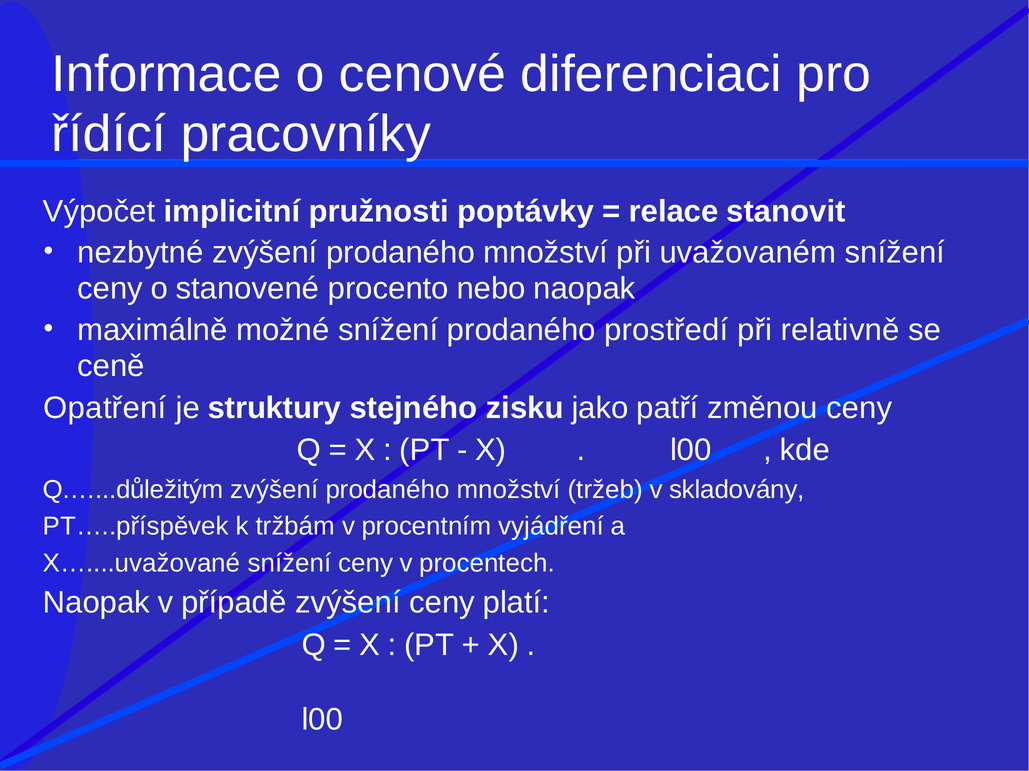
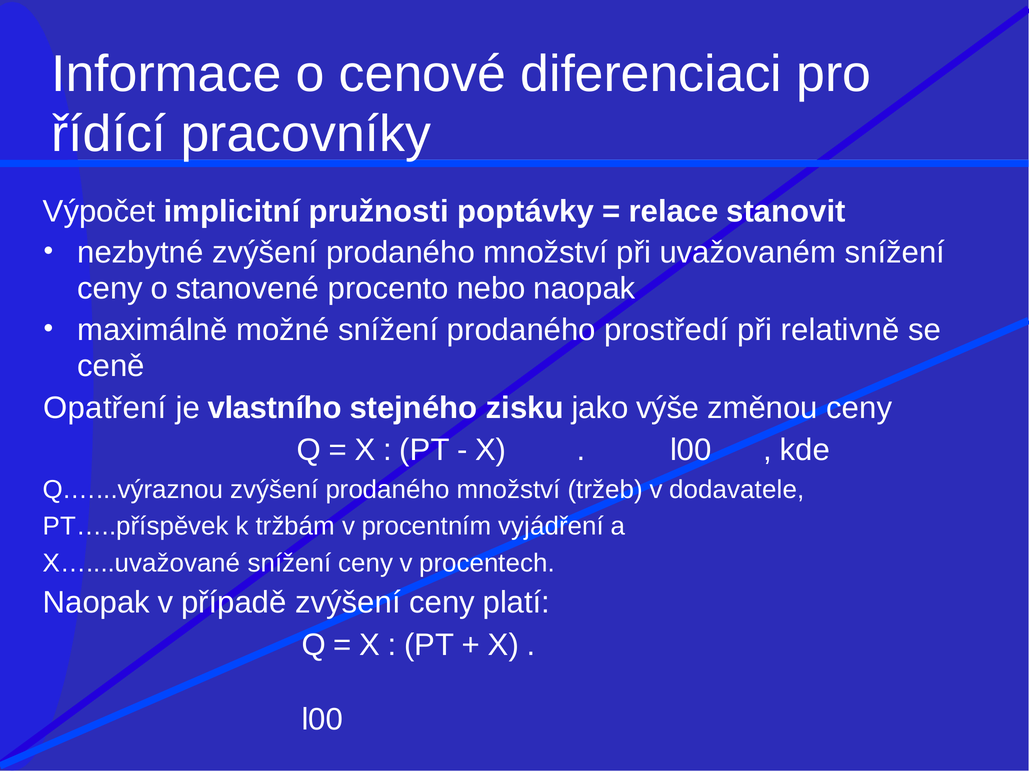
struktury: struktury -> vlastního
patří: patří -> výše
Q.…...důležitým: Q.…...důležitým -> Q.…...výraznou
skladovány: skladovány -> dodavatele
